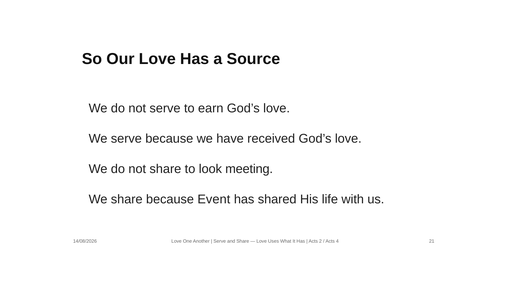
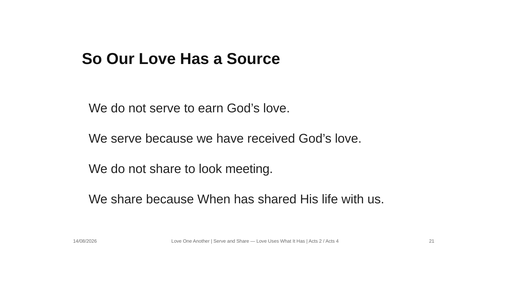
Event: Event -> When
